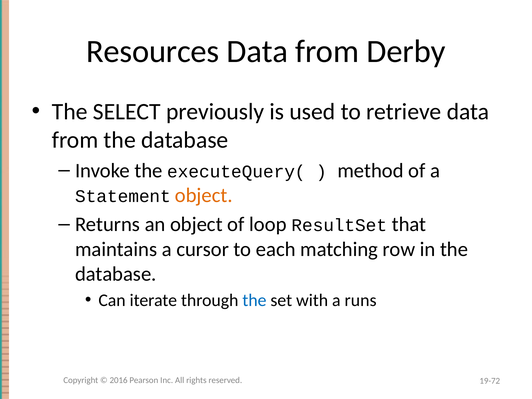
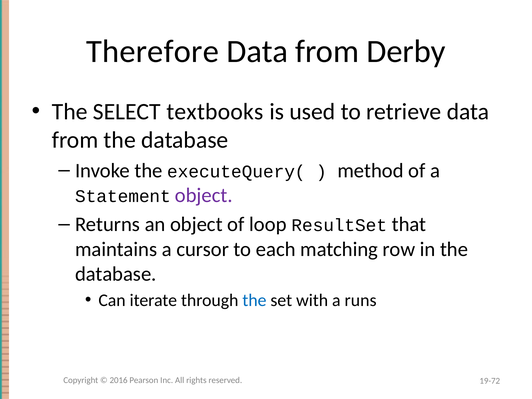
Resources: Resources -> Therefore
previously: previously -> textbooks
object at (204, 195) colour: orange -> purple
